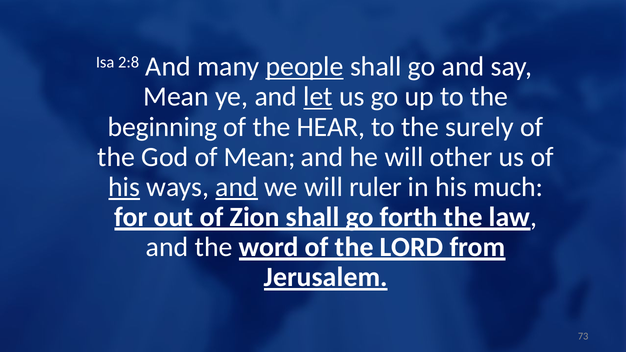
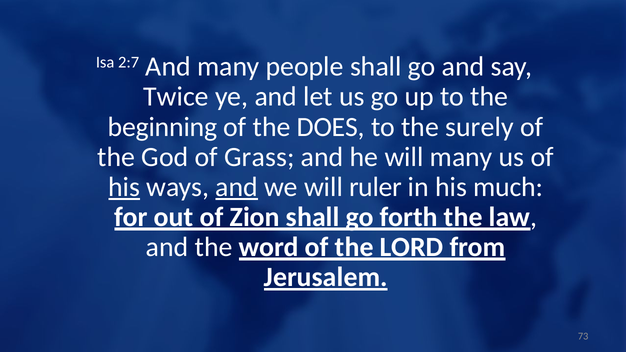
2:8: 2:8 -> 2:7
people underline: present -> none
Mean at (176, 97): Mean -> Twice
let underline: present -> none
HEAR: HEAR -> DOES
of Mean: Mean -> Grass
will other: other -> many
